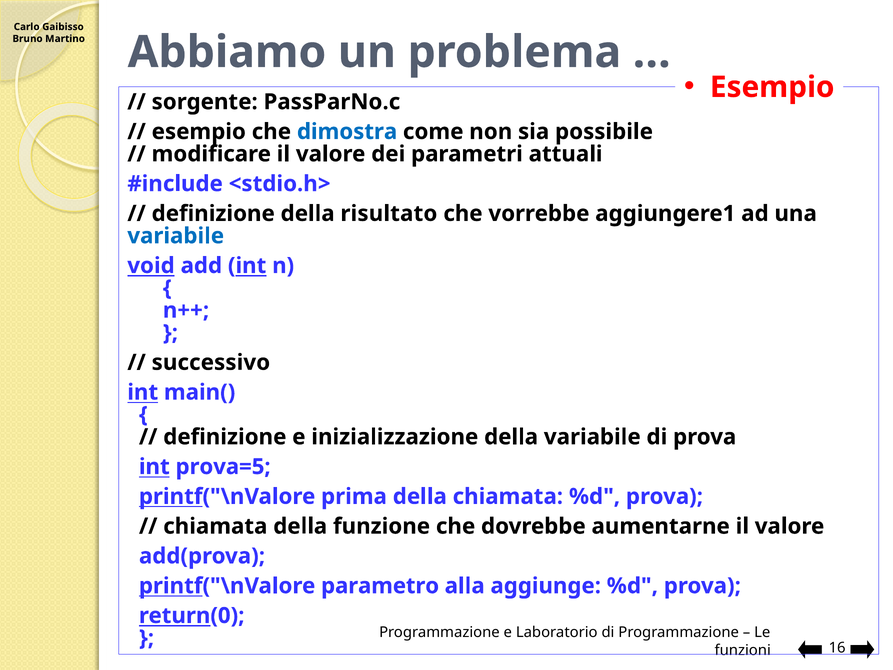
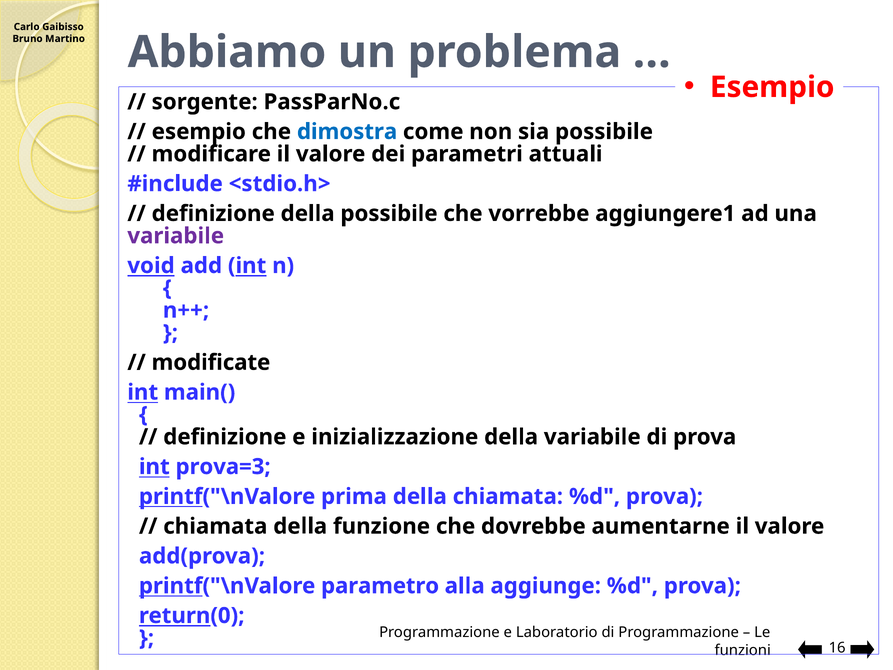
della risultato: risultato -> possibile
variabile at (176, 236) colour: blue -> purple
successivo: successivo -> modificate
prova=5: prova=5 -> prova=3
